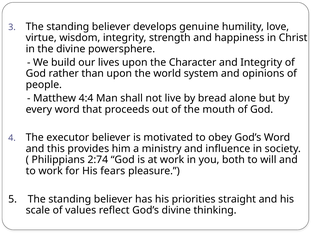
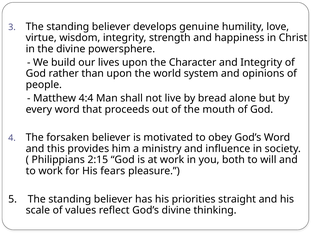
executor: executor -> forsaken
2:74: 2:74 -> 2:15
